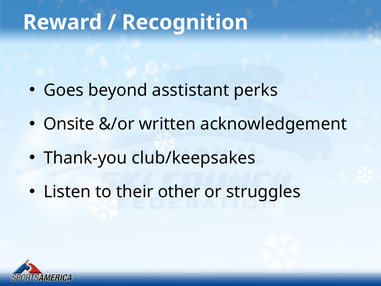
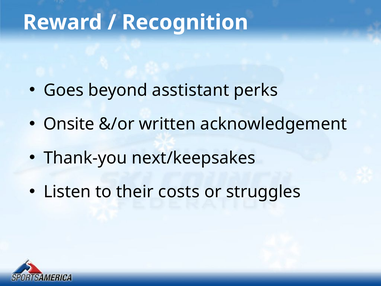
club/keepsakes: club/keepsakes -> next/keepsakes
other: other -> costs
